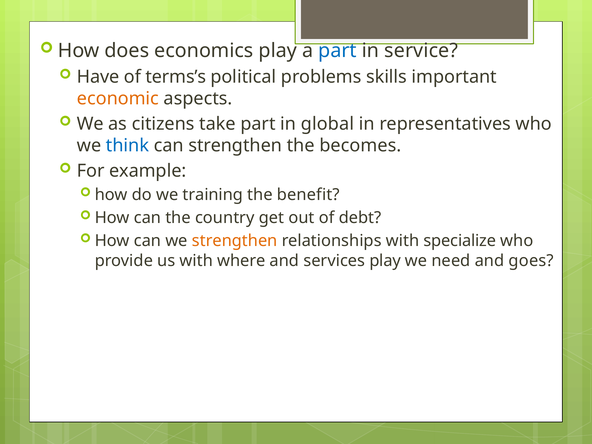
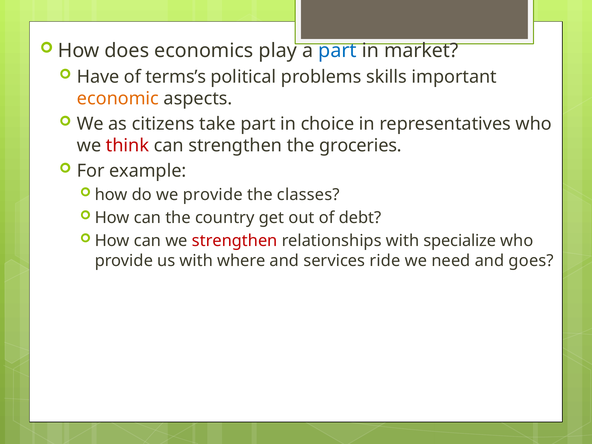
service: service -> market
global: global -> choice
think colour: blue -> red
becomes: becomes -> groceries
we training: training -> provide
benefit: benefit -> classes
strengthen at (235, 241) colour: orange -> red
services play: play -> ride
